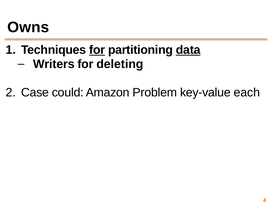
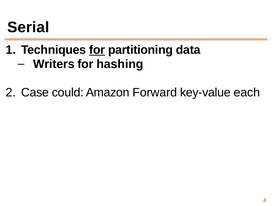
Owns: Owns -> Serial
data underline: present -> none
deleting: deleting -> hashing
Problem: Problem -> Forward
